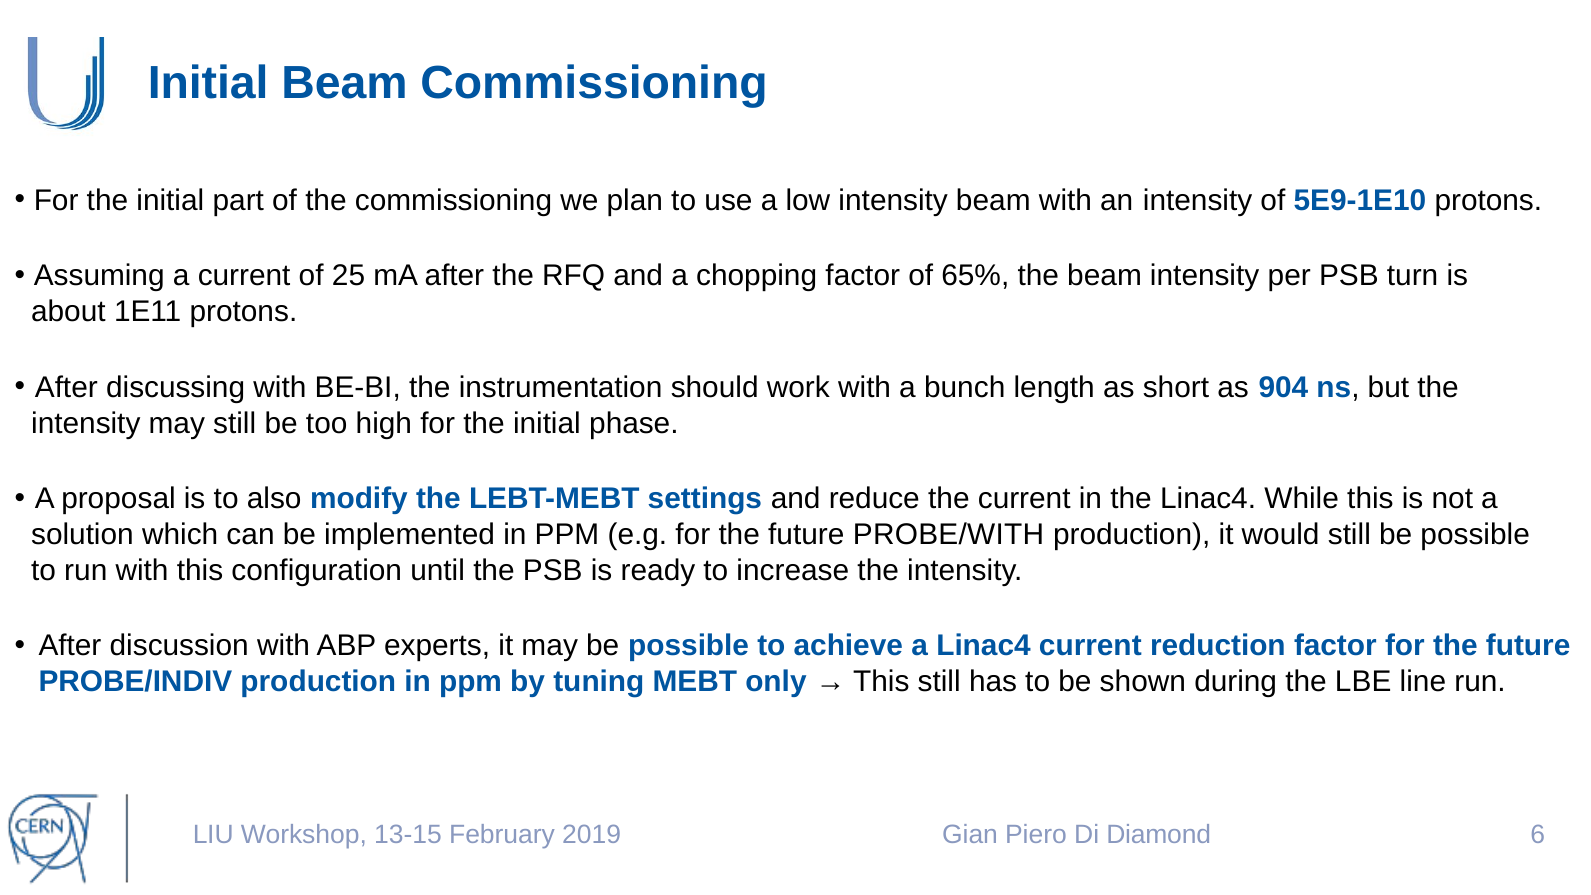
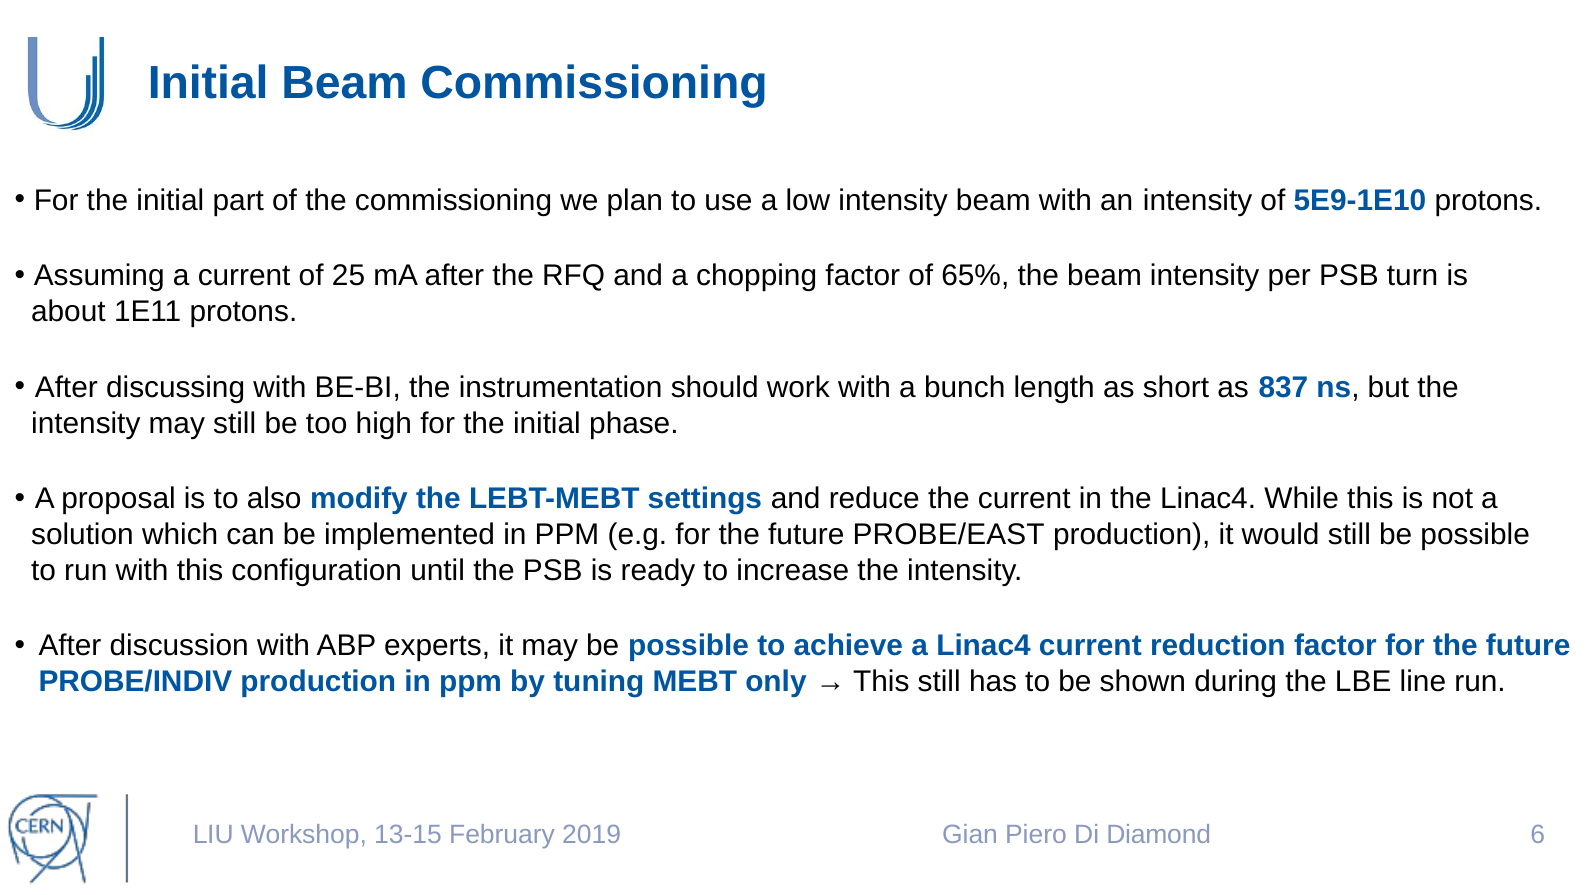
904: 904 -> 837
PROBE/WITH: PROBE/WITH -> PROBE/EAST
